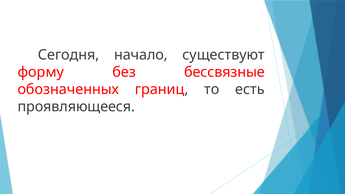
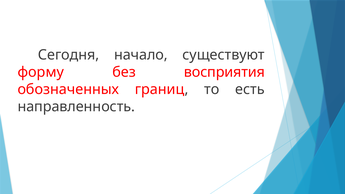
бессвязные: бессвязные -> восприятия
проявляющееся: проявляющееся -> направленность
